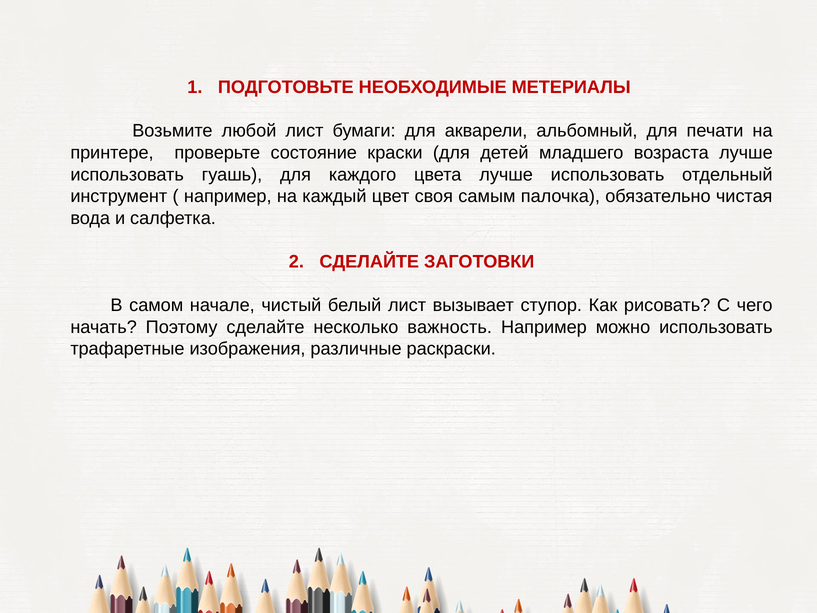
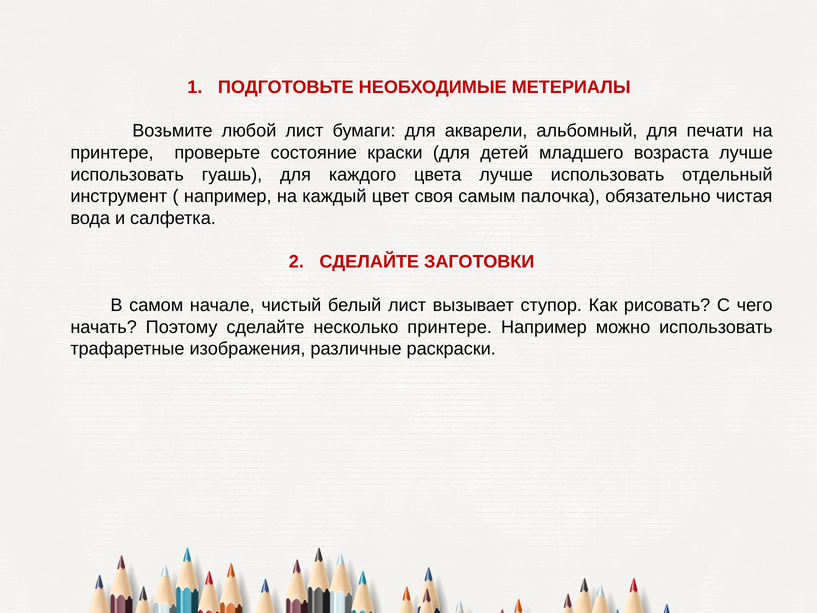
несколько важность: важность -> принтере
